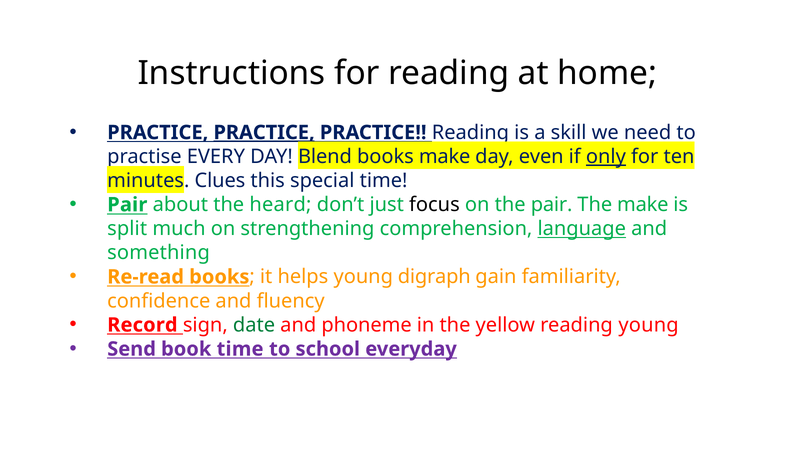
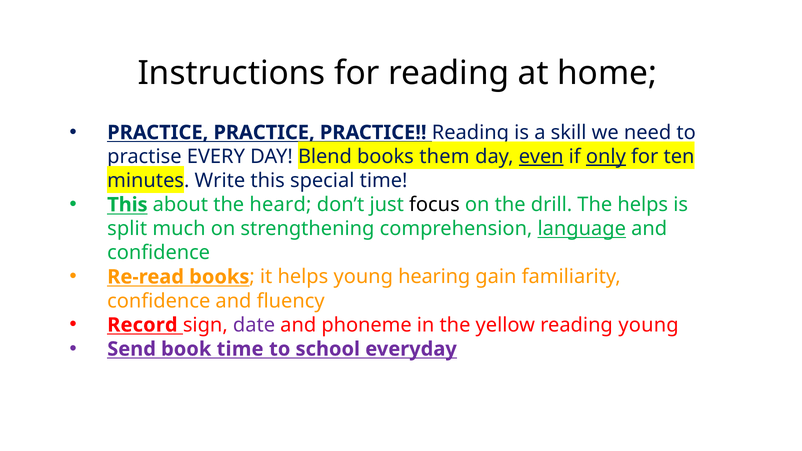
PRACTICE at (264, 133) underline: present -> none
books make: make -> them
even underline: none -> present
Clues: Clues -> Write
Pair at (127, 205): Pair -> This
the pair: pair -> drill
The make: make -> helps
something at (159, 253): something -> confidence
digraph: digraph -> hearing
date colour: green -> purple
